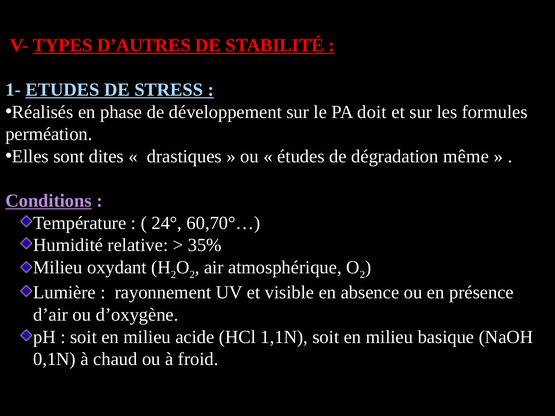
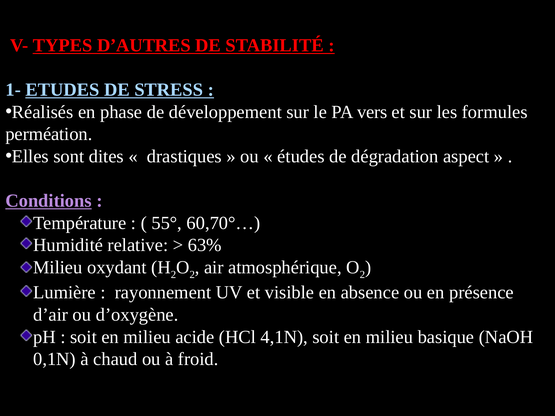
doit: doit -> vers
même: même -> aspect
24°: 24° -> 55°
35%: 35% -> 63%
1,1N: 1,1N -> 4,1N
